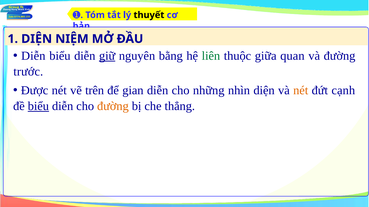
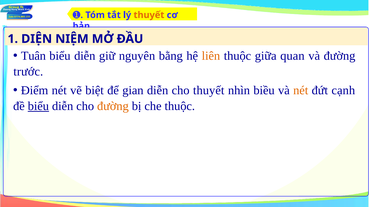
thuyết at (149, 15) colour: black -> orange
Diễn at (33, 56): Diễn -> Tuân
giữ underline: present -> none
liên colour: green -> orange
Được: Được -> Điểm
trên: trên -> biệt
cho những: những -> thuyết
nhìn diện: diện -> biều
che thẳng: thẳng -> thuộc
